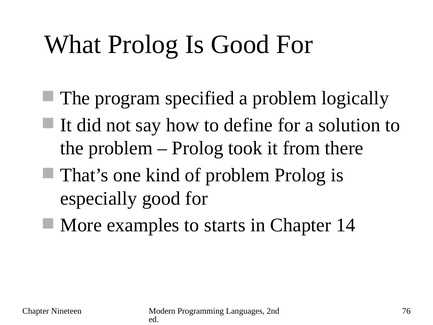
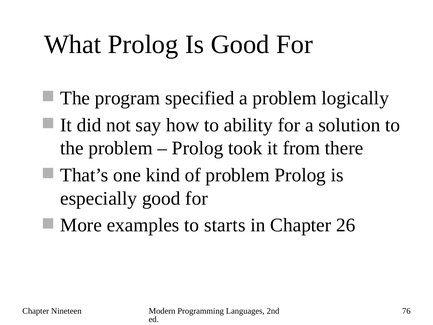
define: define -> ability
14: 14 -> 26
